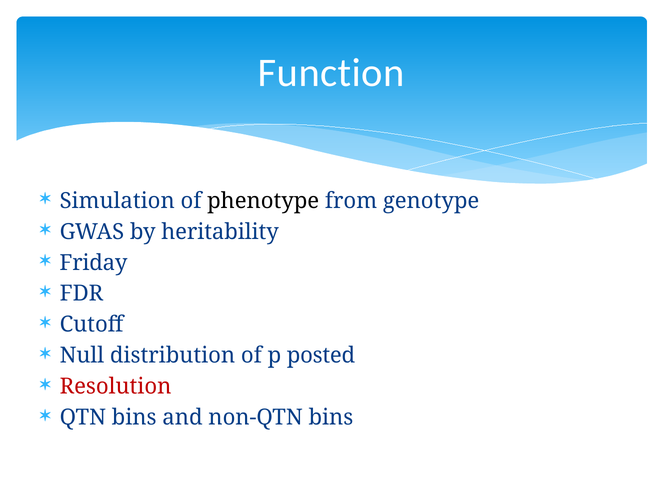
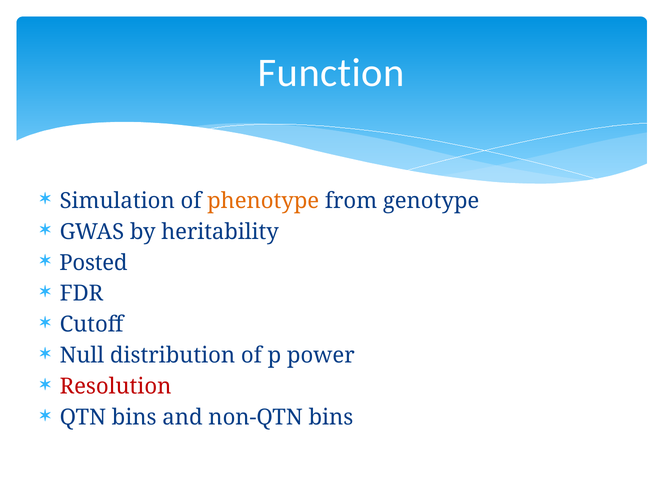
phenotype colour: black -> orange
Friday: Friday -> Posted
posted: posted -> power
